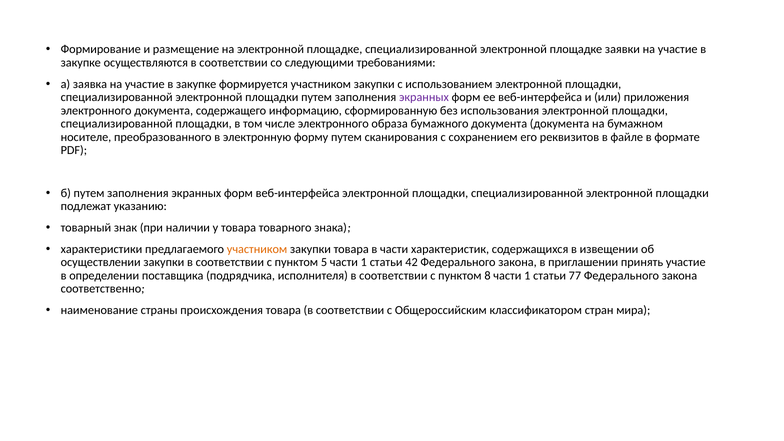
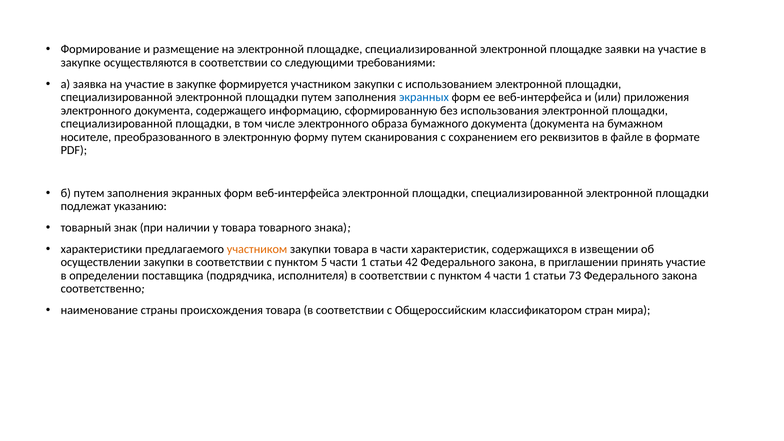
экранных at (424, 97) colour: purple -> blue
8: 8 -> 4
77: 77 -> 73
